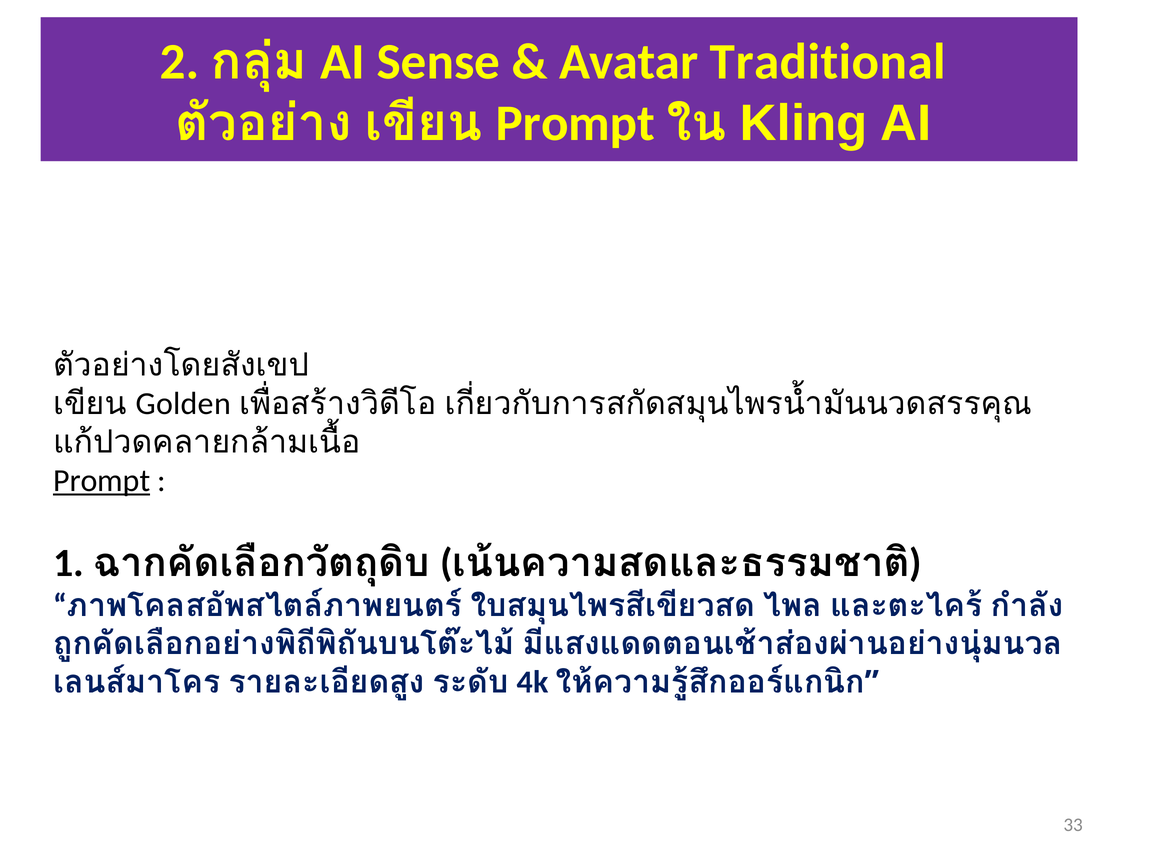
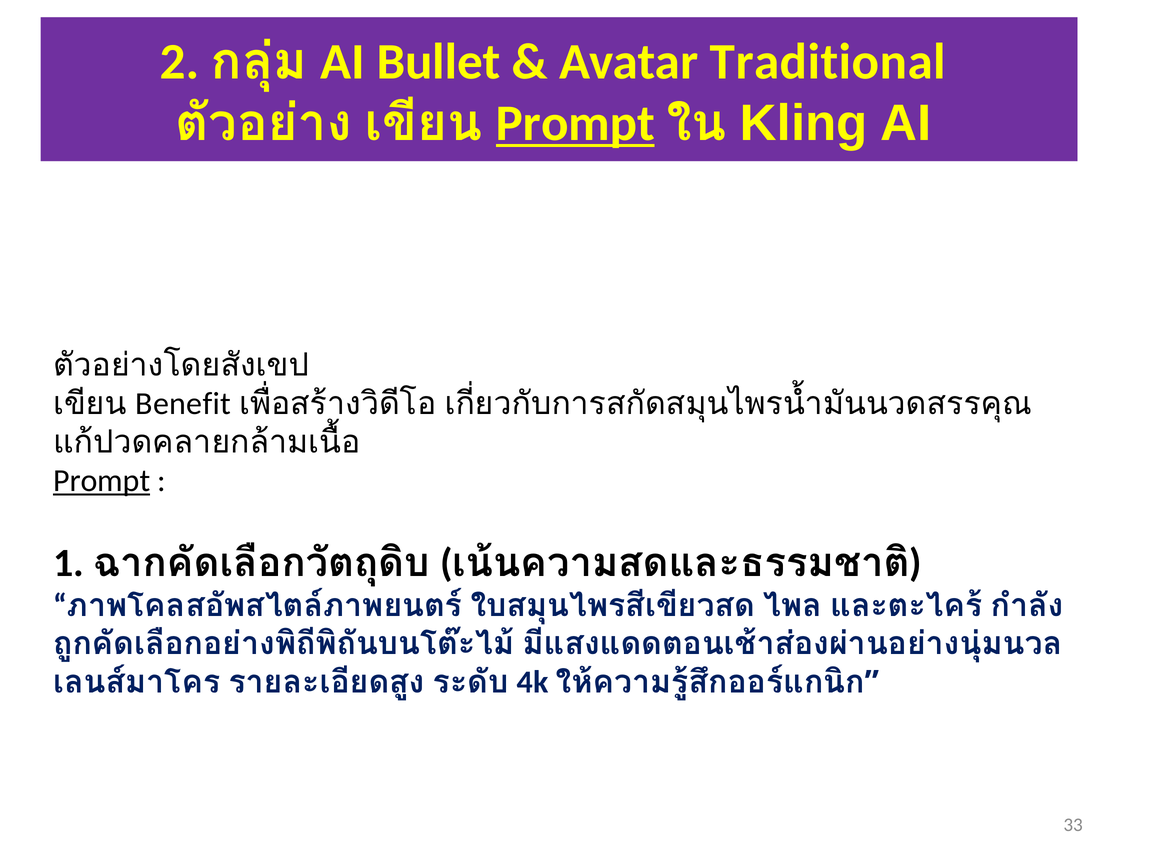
Sense: Sense -> Bullet
Prompt at (575, 123) underline: none -> present
Golden: Golden -> Benefit
